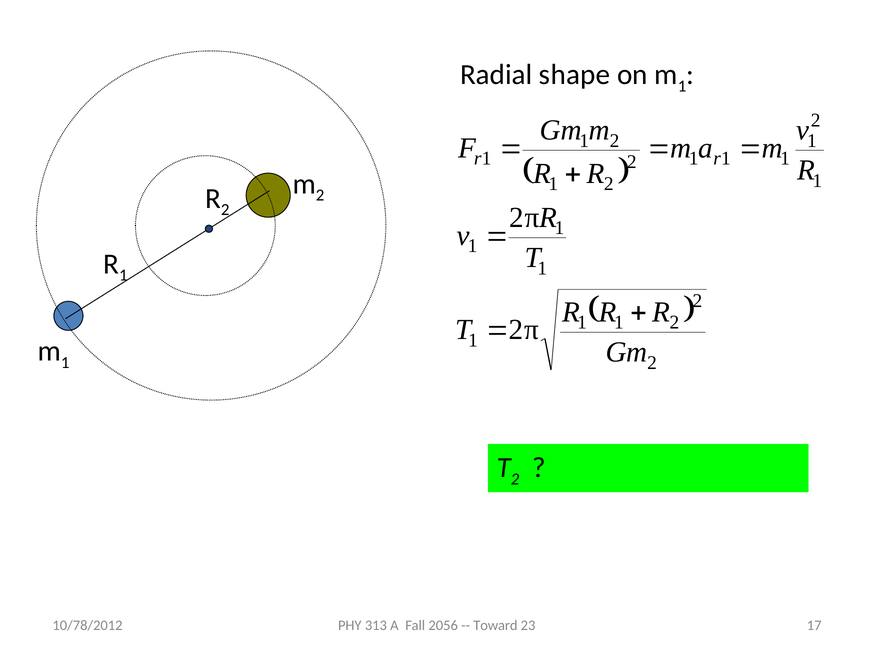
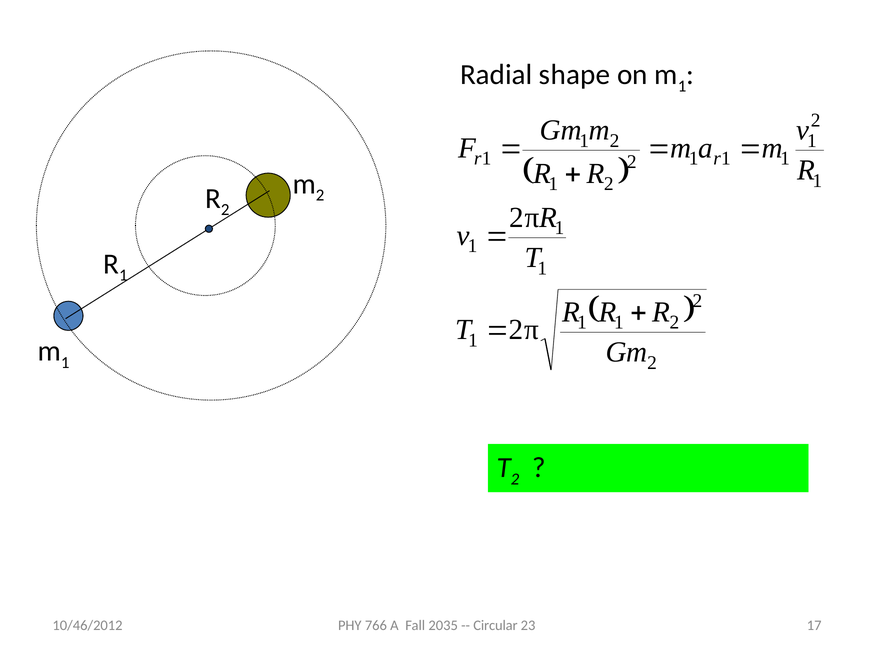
313: 313 -> 766
2056: 2056 -> 2035
Toward: Toward -> Circular
10/78/2012: 10/78/2012 -> 10/46/2012
